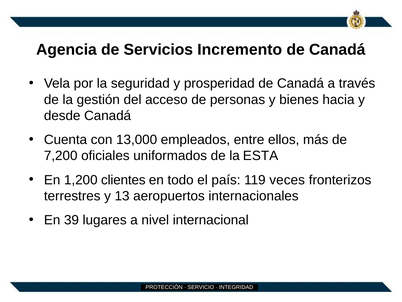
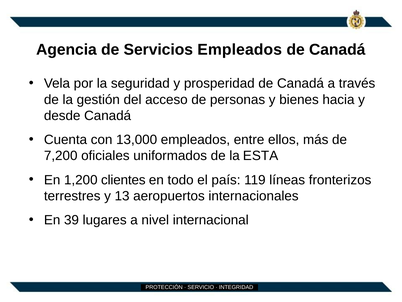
Servicios Incremento: Incremento -> Empleados
veces: veces -> líneas
